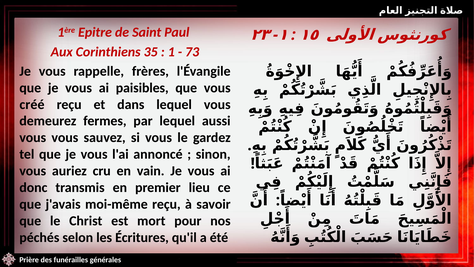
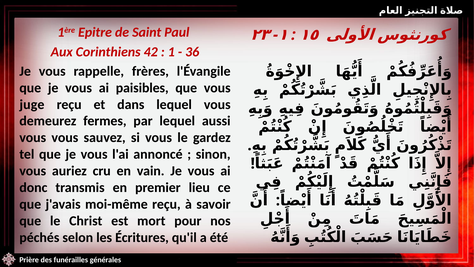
35: 35 -> 42
73: 73 -> 36
créé: créé -> juge
